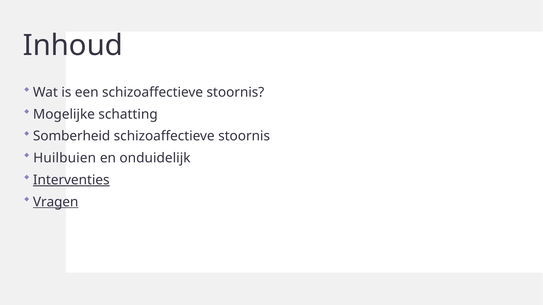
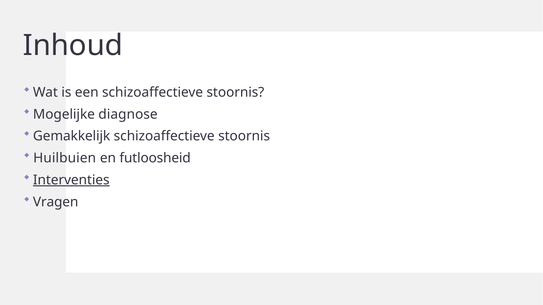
schatting: schatting -> diagnose
Somberheid: Somberheid -> Gemakkelijk
onduidelijk: onduidelijk -> futloosheid
Vragen underline: present -> none
